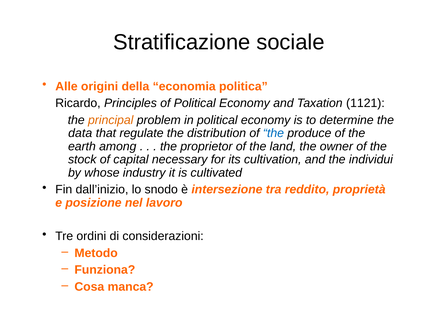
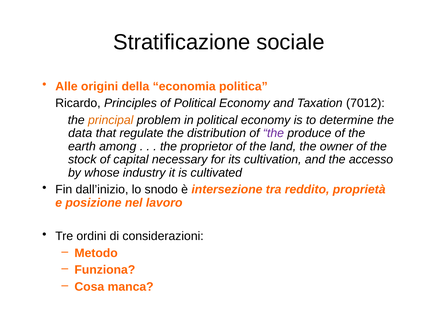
1121: 1121 -> 7012
the at (273, 133) colour: blue -> purple
individui: individui -> accesso
